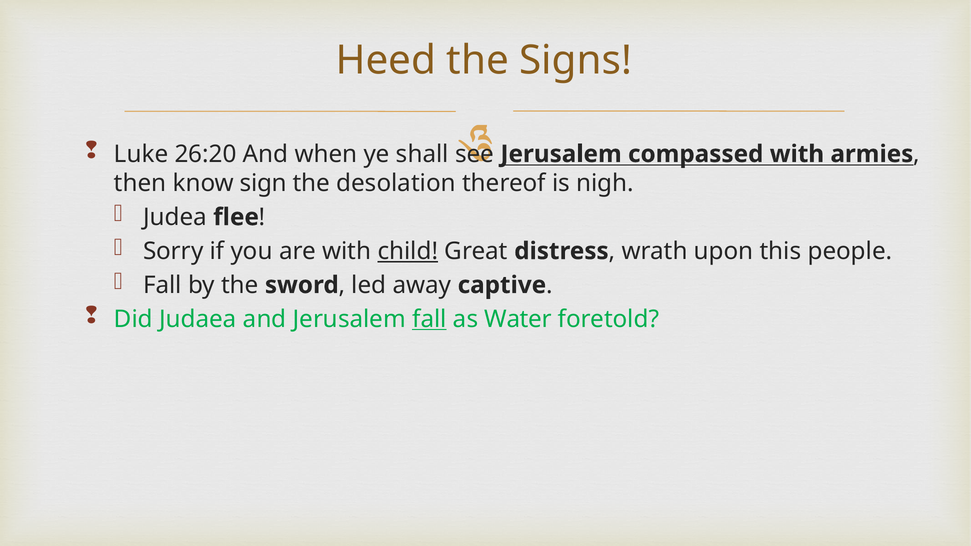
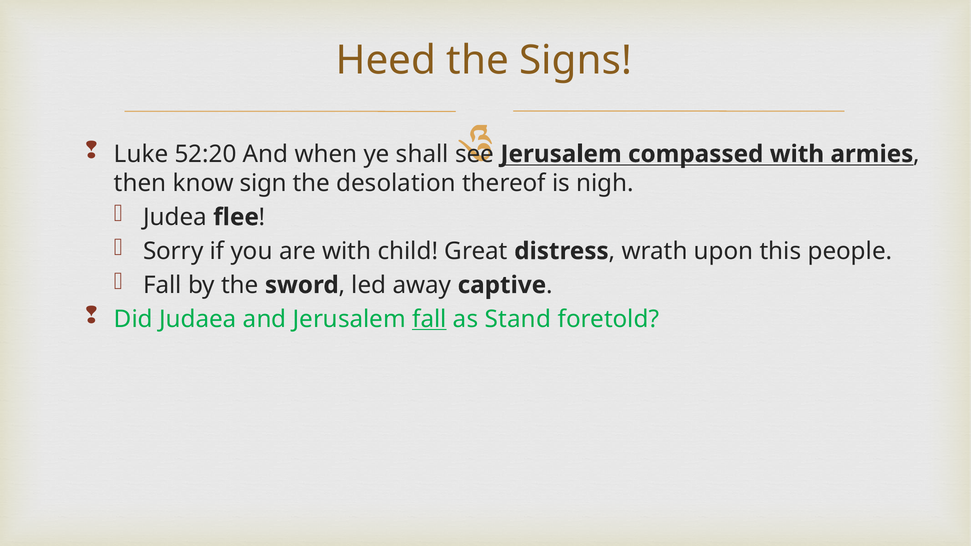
26:20: 26:20 -> 52:20
child underline: present -> none
Water: Water -> Stand
